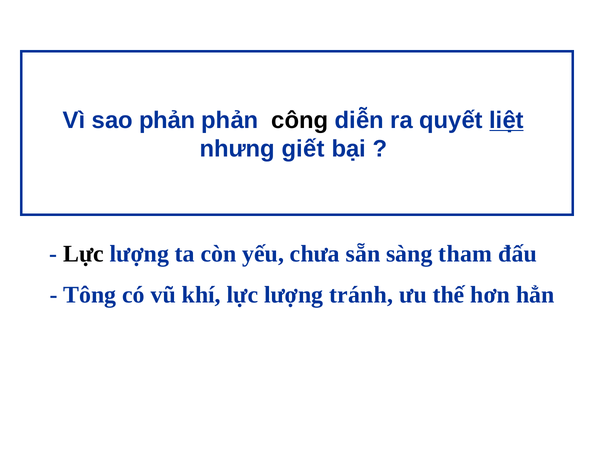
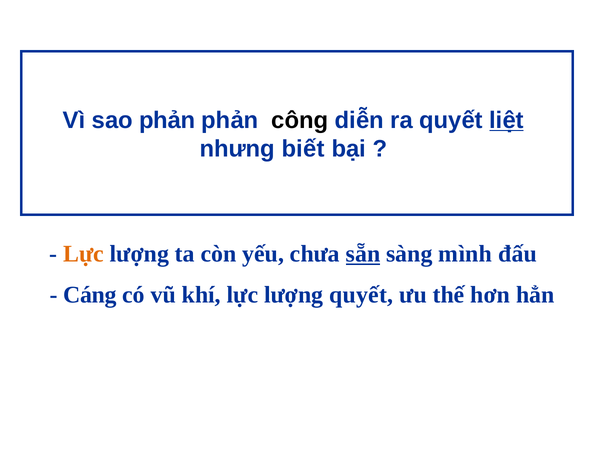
giết: giết -> biết
Lực at (84, 254) colour: black -> orange
sẵn underline: none -> present
tham: tham -> mình
Tông: Tông -> Cáng
lượng tránh: tránh -> quyết
